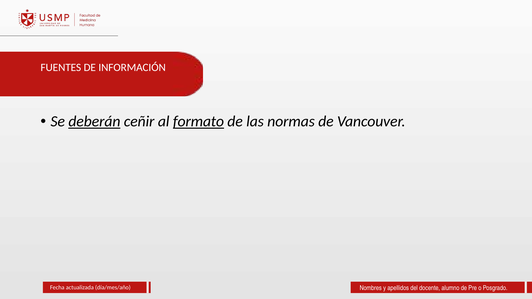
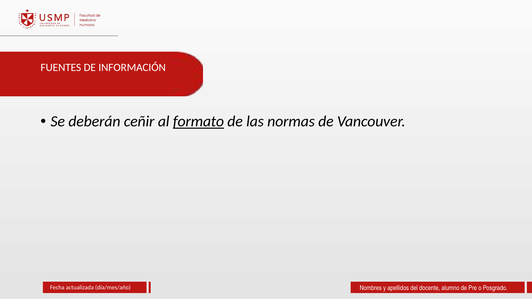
deberán underline: present -> none
